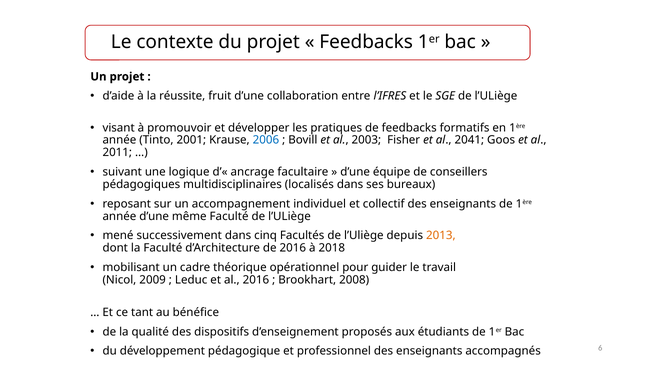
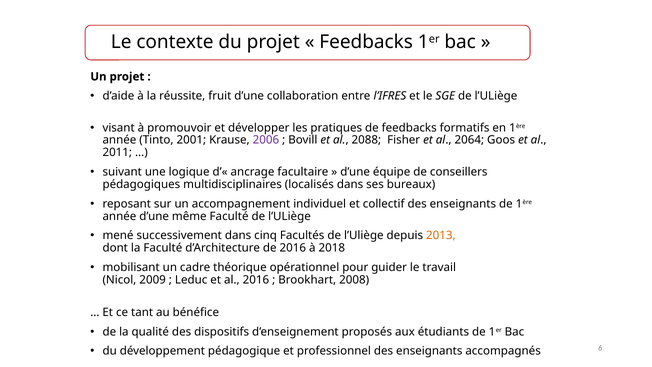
2006 colour: blue -> purple
2003: 2003 -> 2088
2041: 2041 -> 2064
